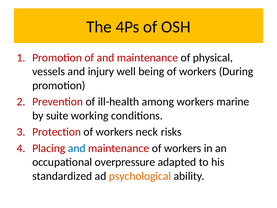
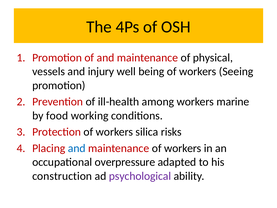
During: During -> Seeing
suite: suite -> food
neck: neck -> silica
standardized: standardized -> construction
psychological colour: orange -> purple
